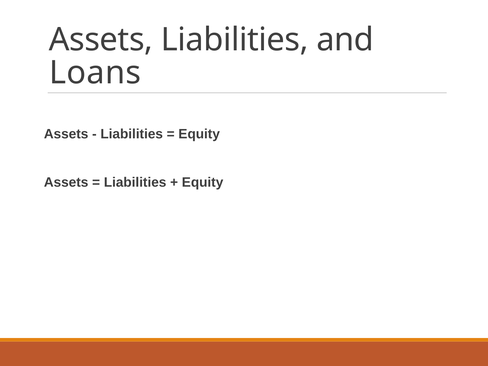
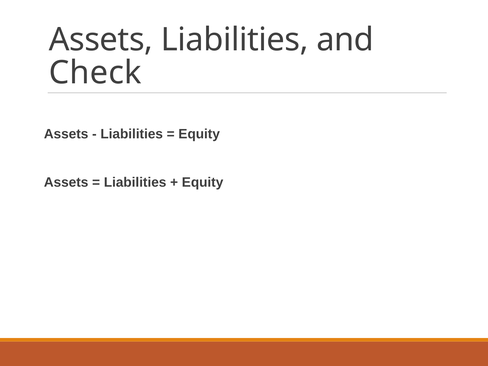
Loans: Loans -> Check
